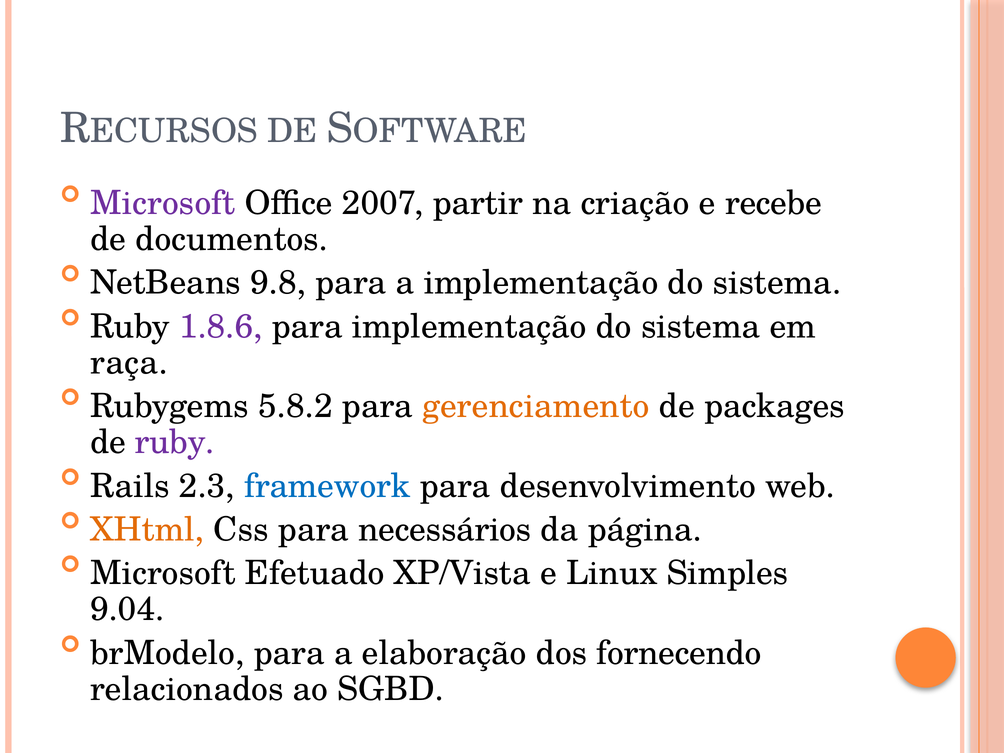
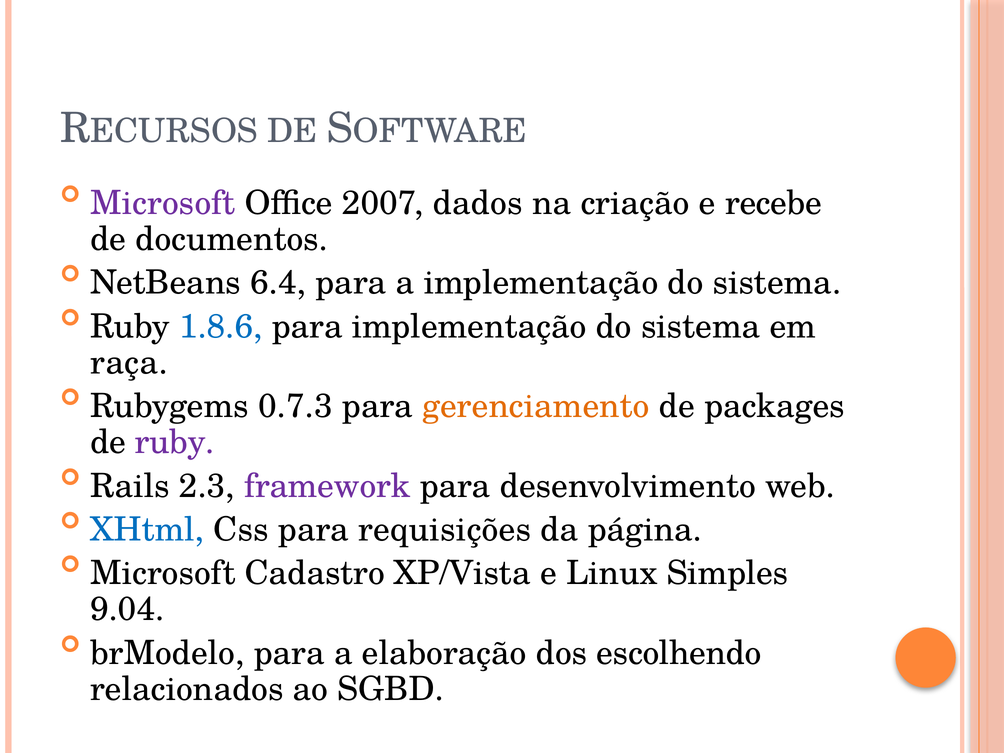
partir: partir -> dados
9.8: 9.8 -> 6.4
1.8.6 colour: purple -> blue
5.8.2: 5.8.2 -> 0.7.3
framework colour: blue -> purple
XHtml colour: orange -> blue
necessários: necessários -> requisições
Efetuado: Efetuado -> Cadastro
fornecendo: fornecendo -> escolhendo
